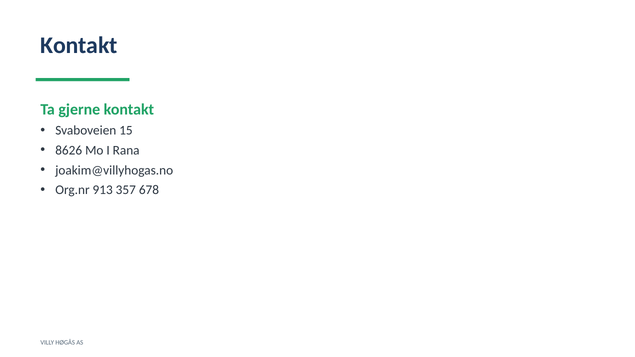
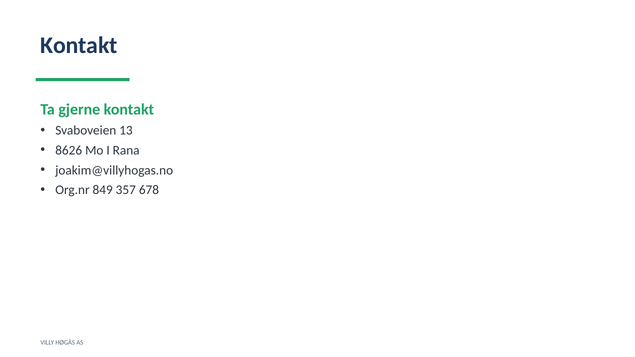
15: 15 -> 13
913: 913 -> 849
